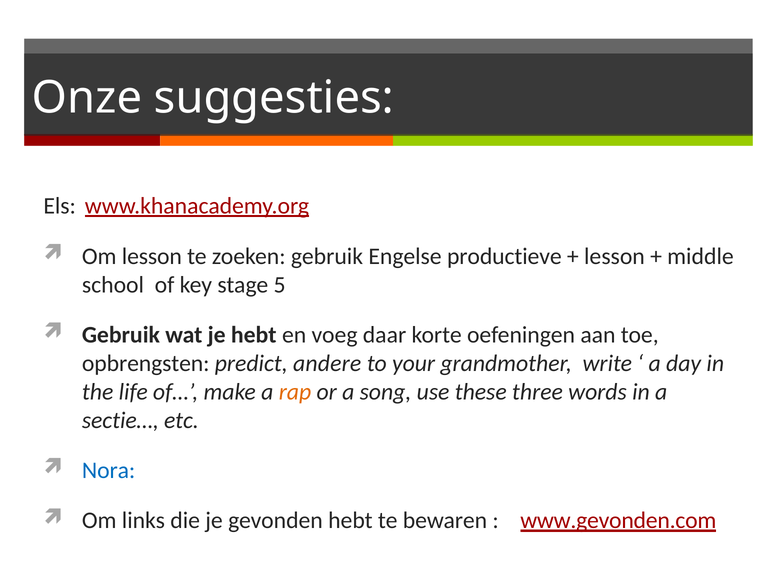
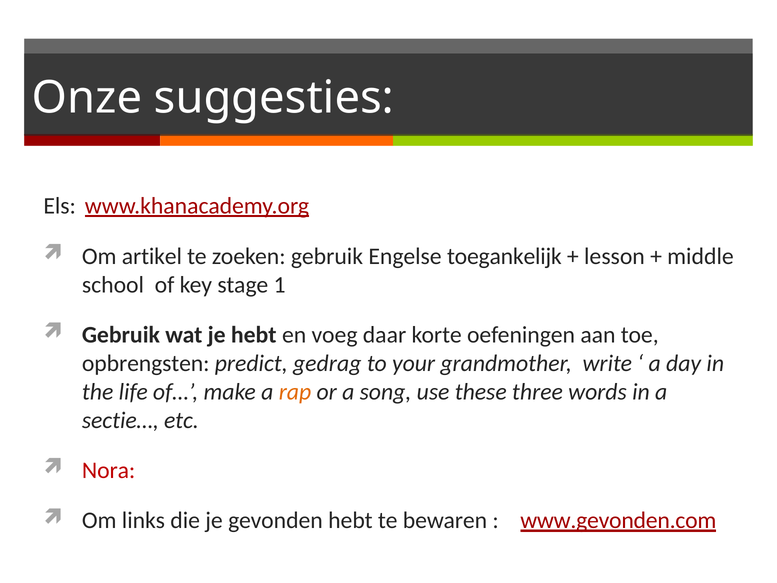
Om lesson: lesson -> artikel
productieve: productieve -> toegankelijk
5: 5 -> 1
andere: andere -> gedrag
Nora colour: blue -> red
